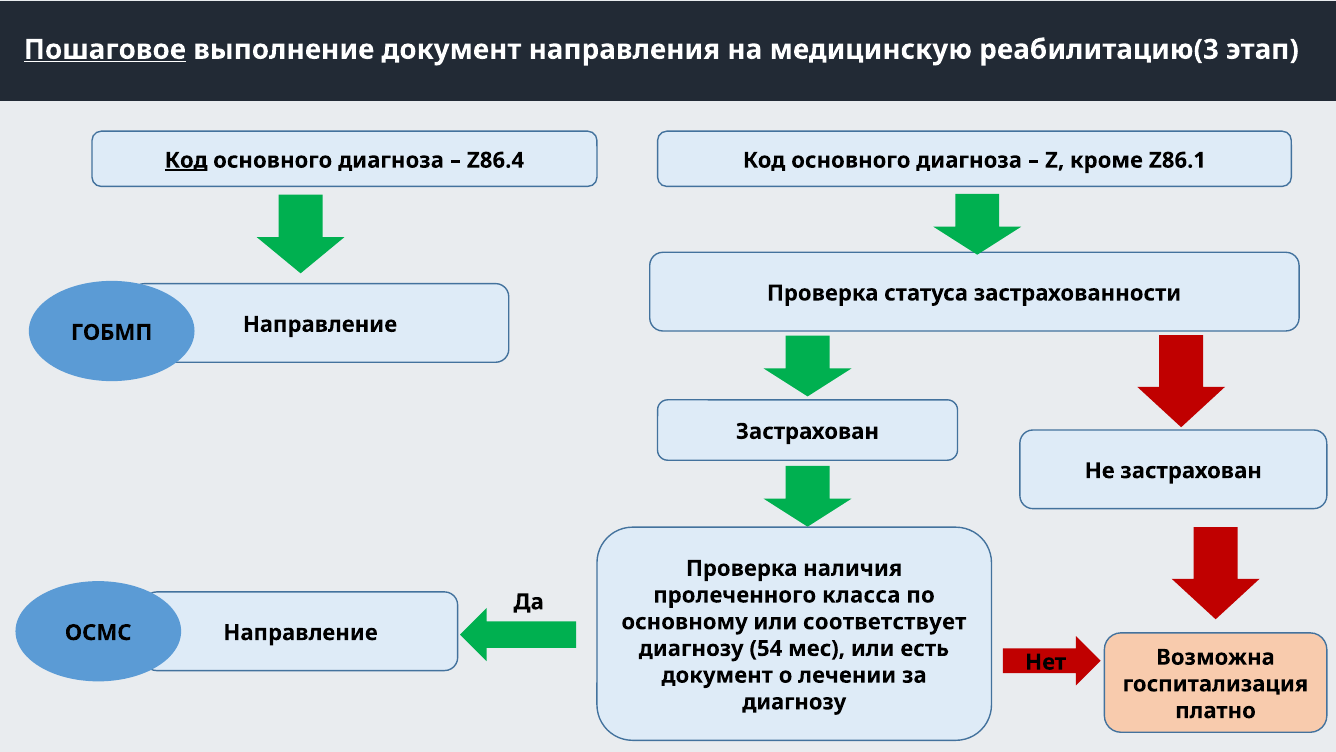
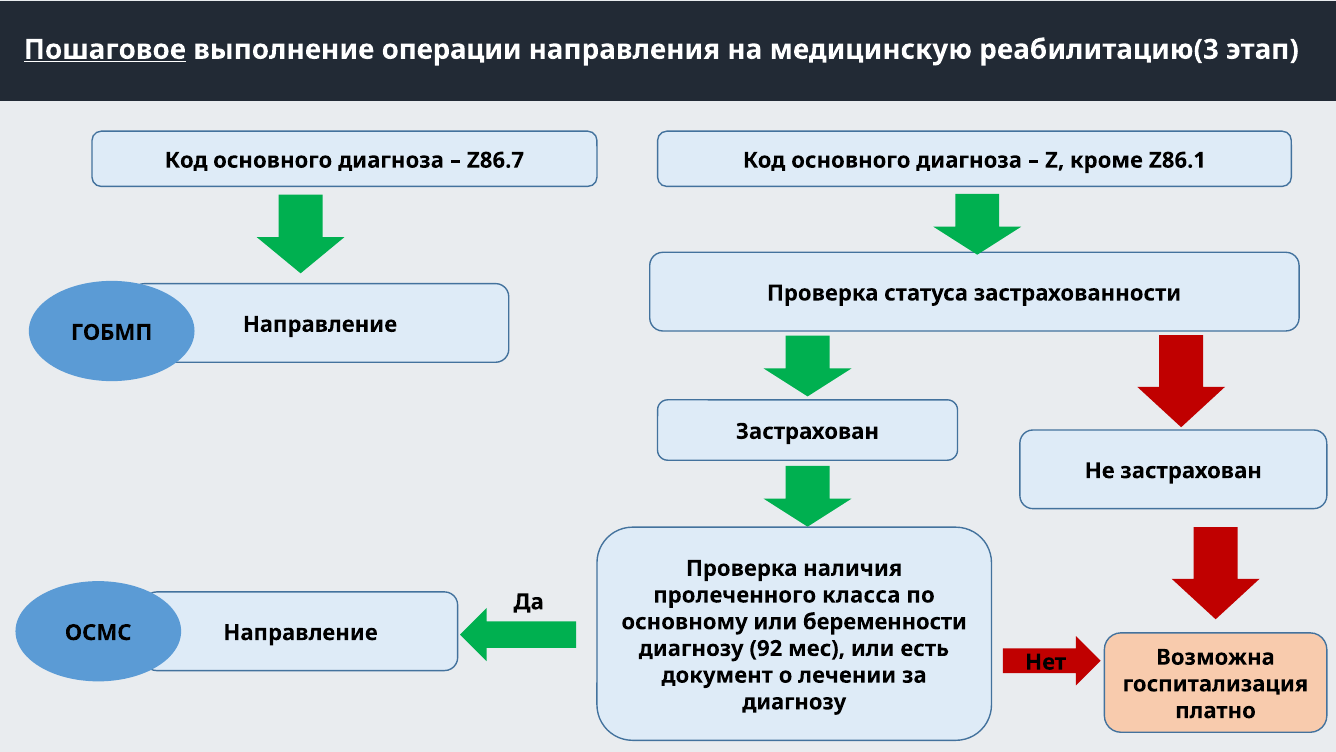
выполнение документ: документ -> операции
Код at (186, 160) underline: present -> none
Z86.4: Z86.4 -> Z86.7
соответствует: соответствует -> беременности
54: 54 -> 92
